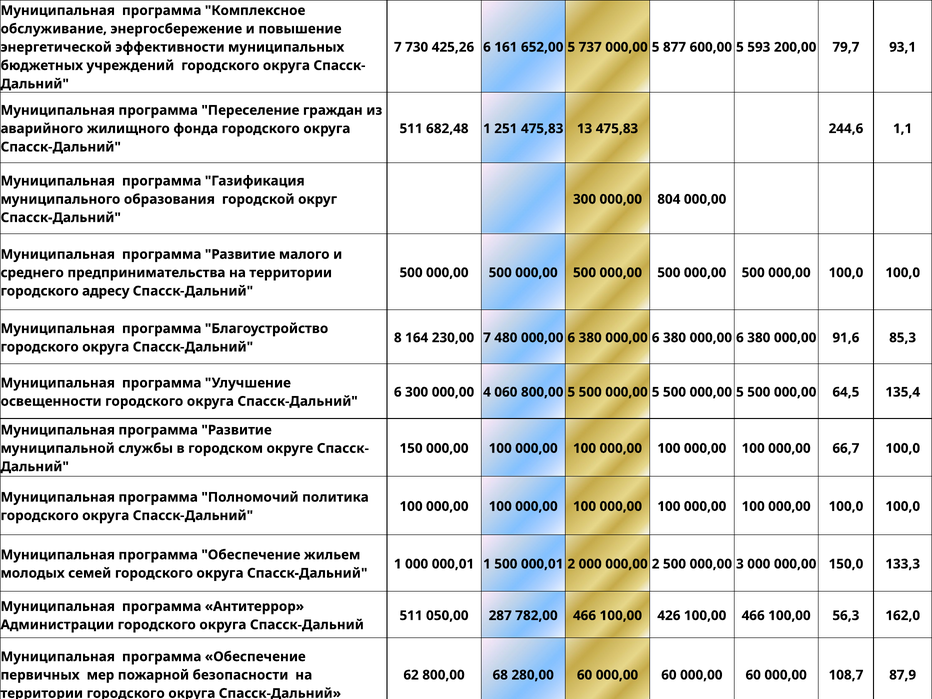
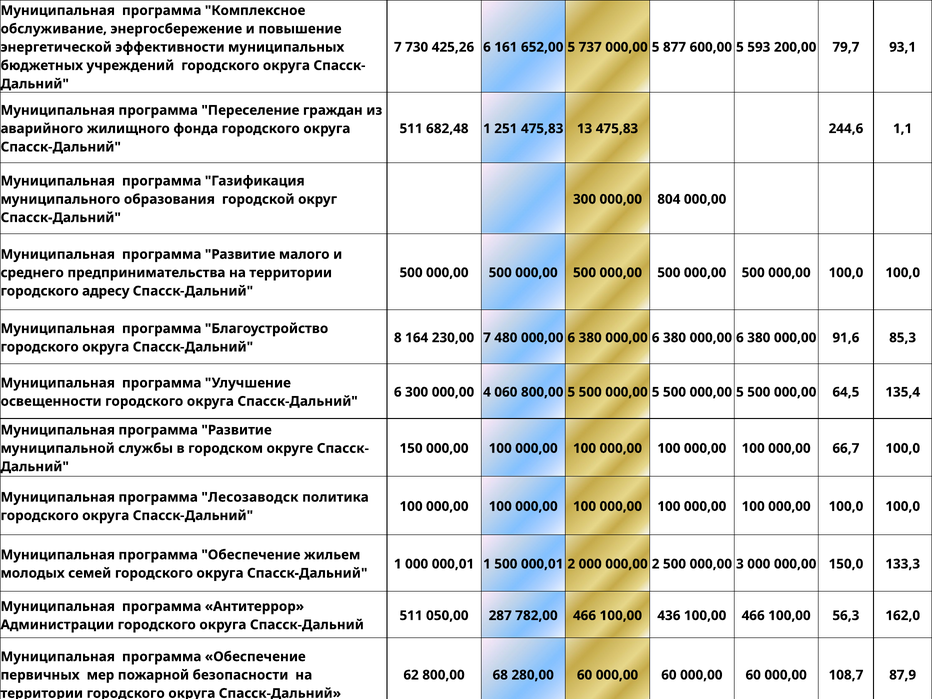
Полномочий: Полномочий -> Лесозаводск
426: 426 -> 436
